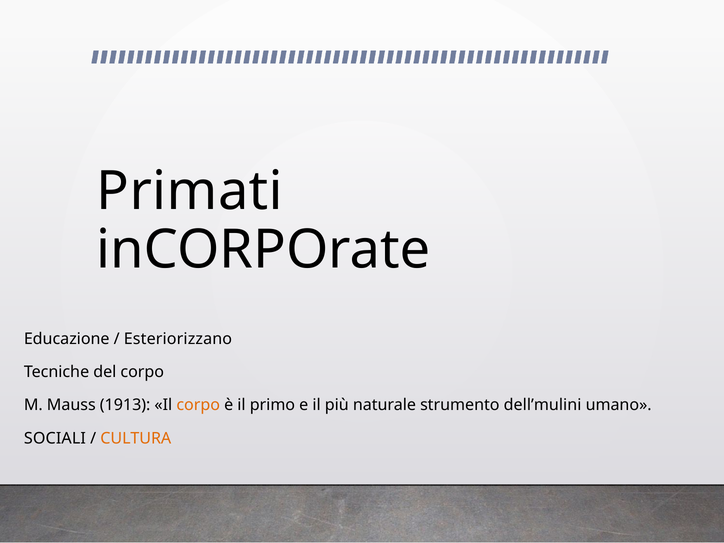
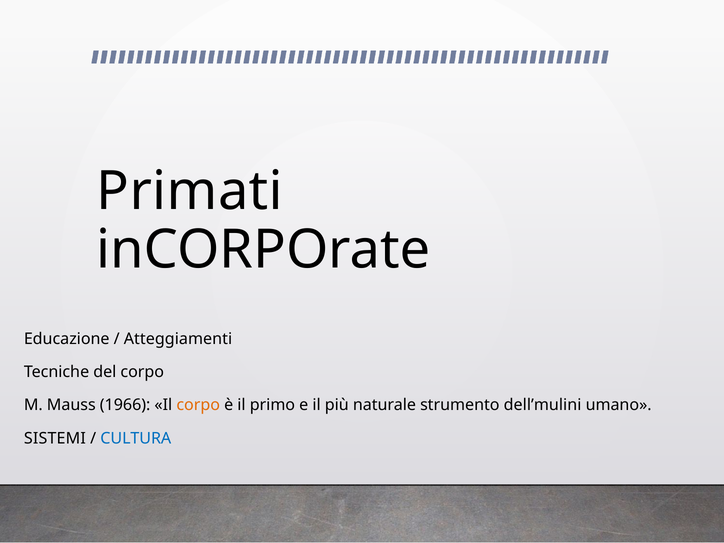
Esteriorizzano: Esteriorizzano -> Atteggiamenti
1913: 1913 -> 1966
SOCIALI: SOCIALI -> SISTEMI
CULTURA colour: orange -> blue
